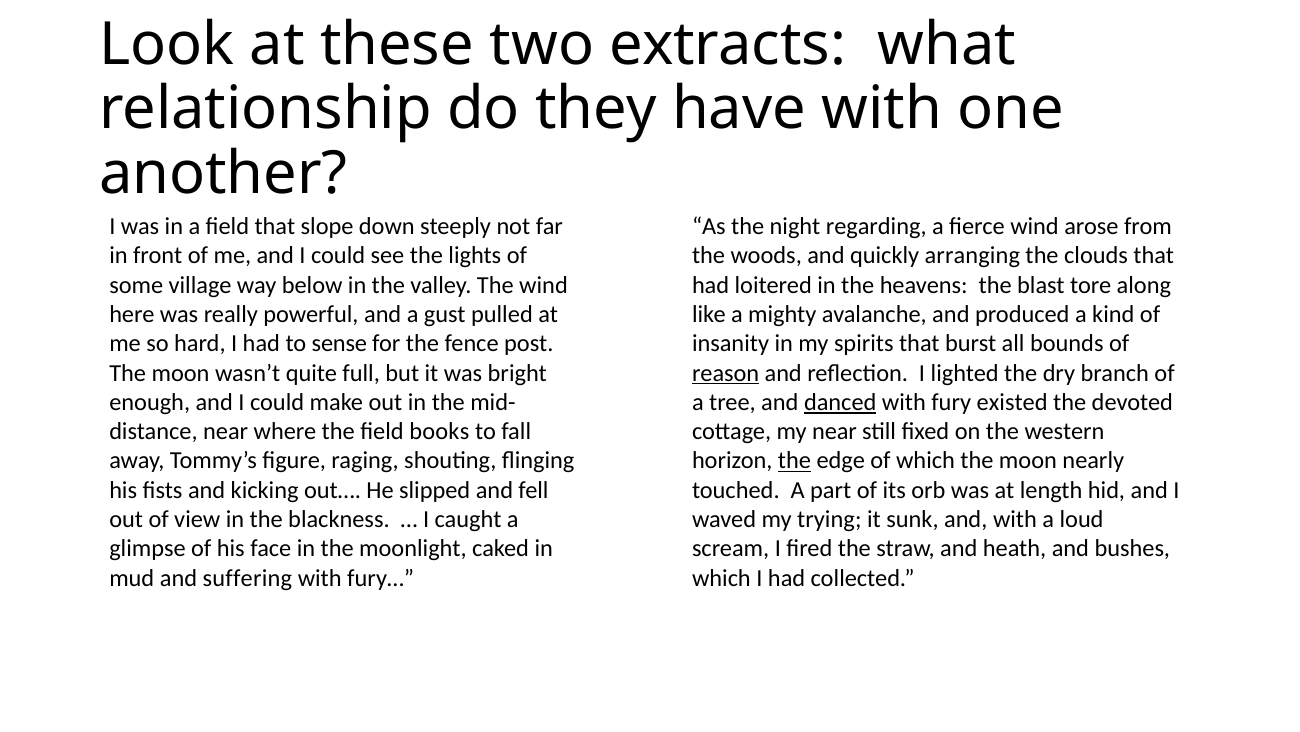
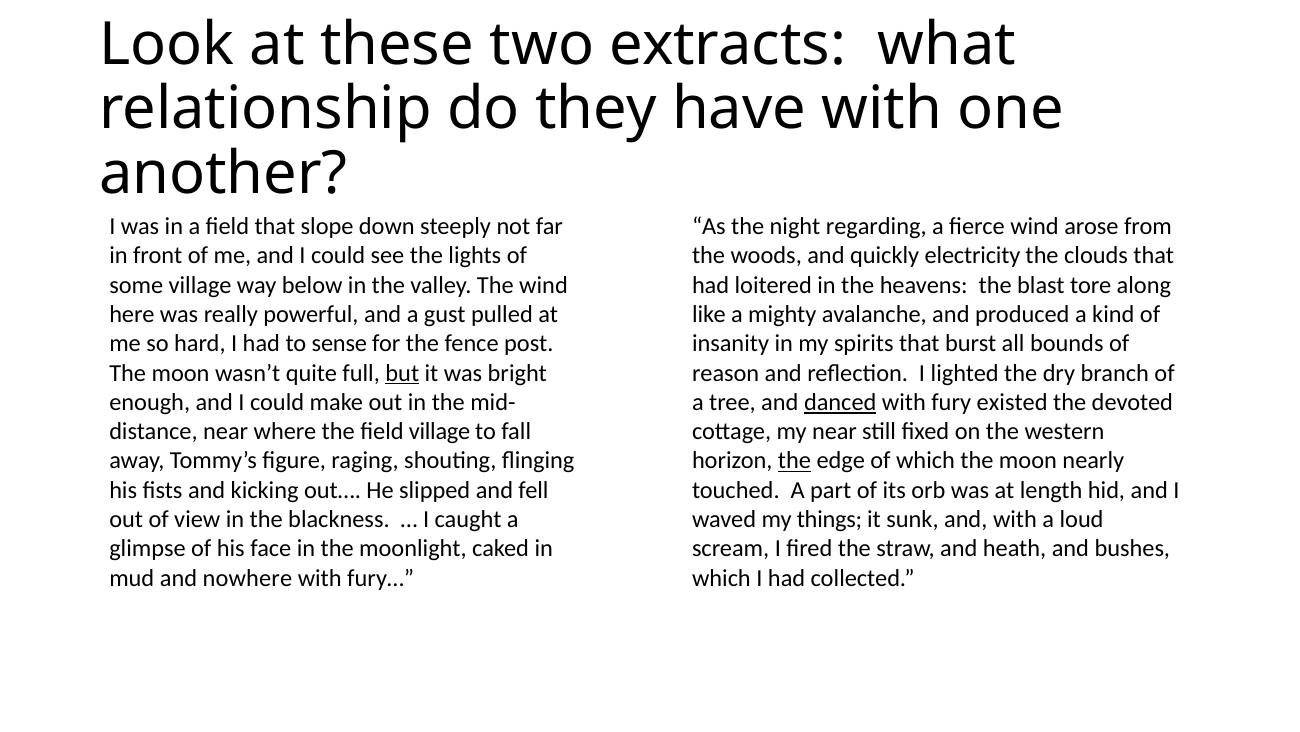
arranging: arranging -> electricity
but underline: none -> present
reason underline: present -> none
field books: books -> village
trying: trying -> things
suffering: suffering -> nowhere
